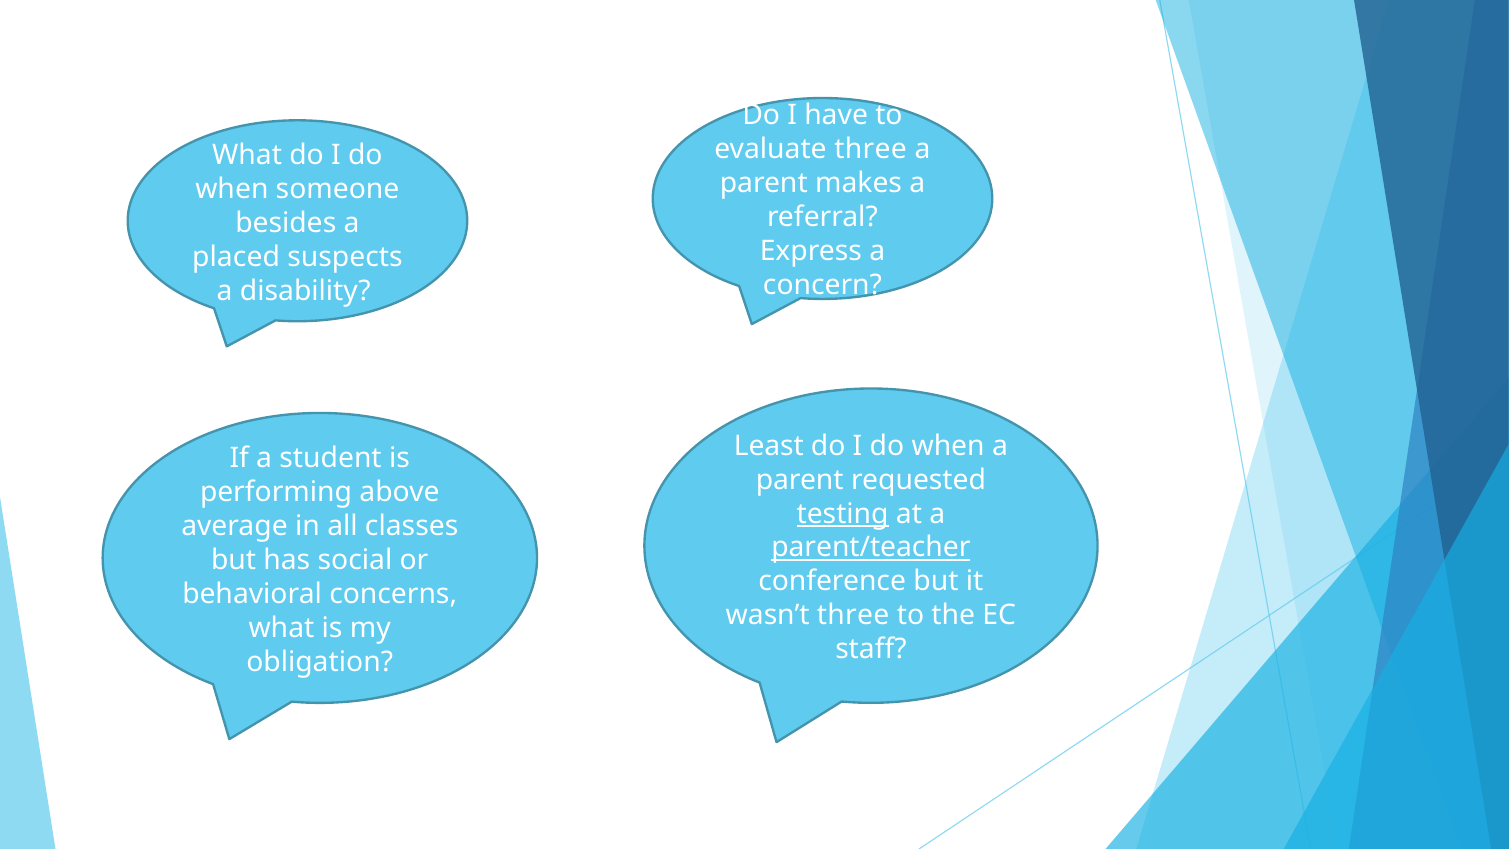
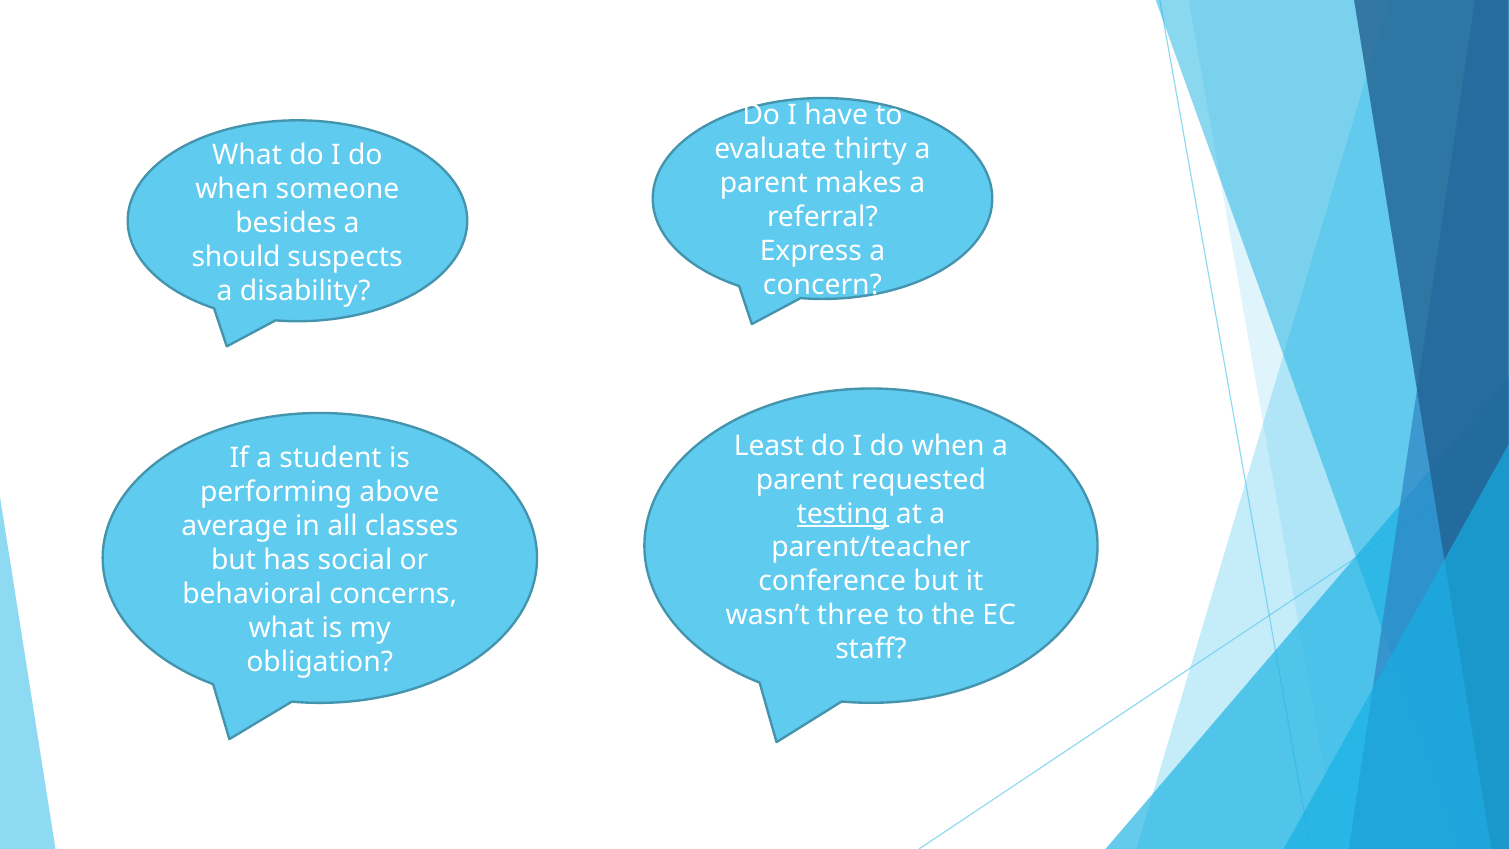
evaluate three: three -> thirty
placed: placed -> should
parent/teacher underline: present -> none
